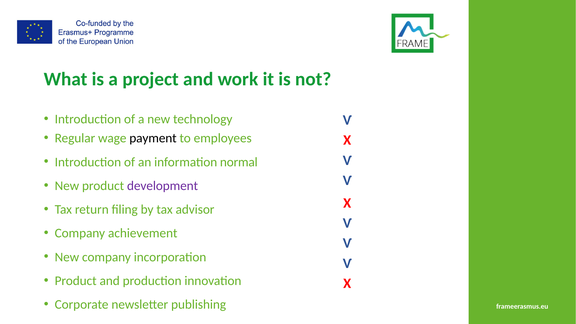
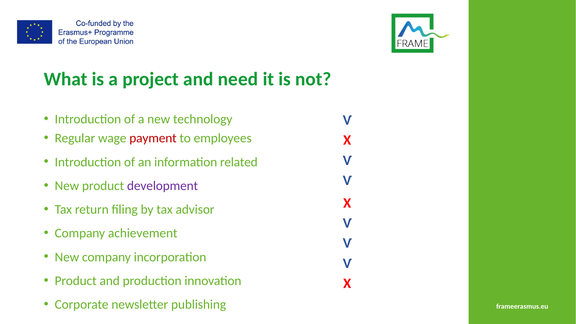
work: work -> need
payment colour: black -> red
normal: normal -> related
